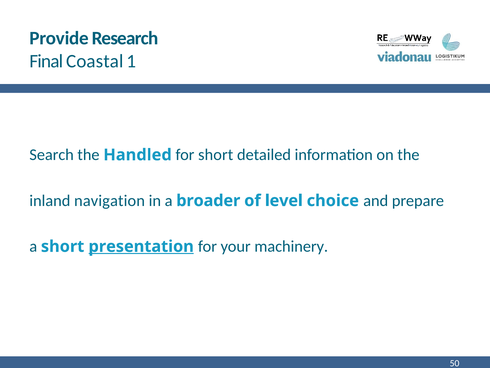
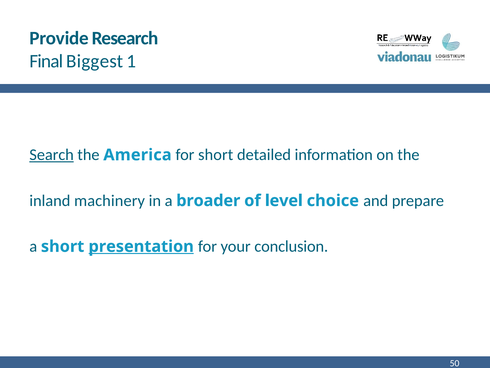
Coastal: Coastal -> Biggest
Search underline: none -> present
Handled: Handled -> America
navigation: navigation -> machinery
machinery: machinery -> conclusion
